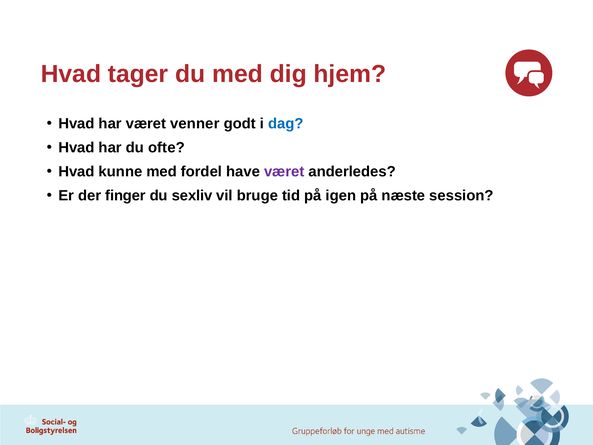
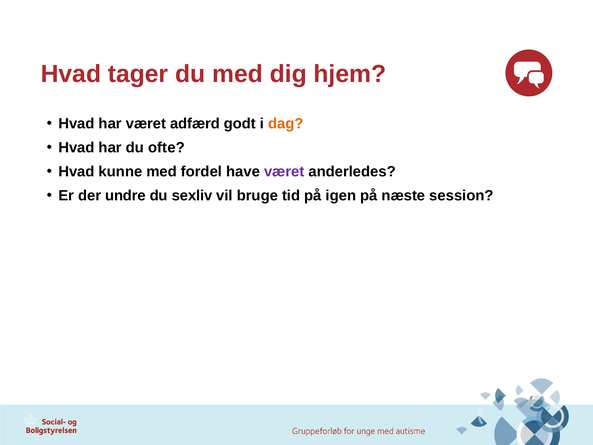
venner: venner -> adfærd
dag colour: blue -> orange
finger: finger -> undre
